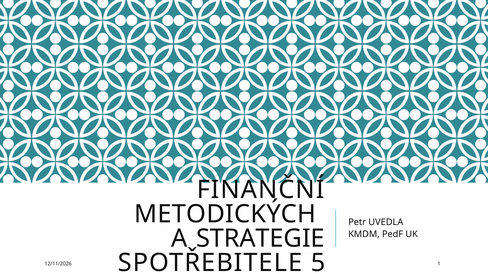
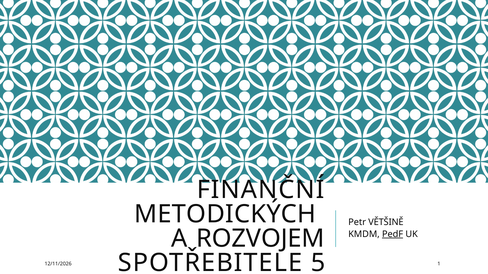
UVEDLA: UVEDLA -> VĚTŠINĚ
STRATEGIE: STRATEGIE -> ROZVOJEM
PedF underline: none -> present
